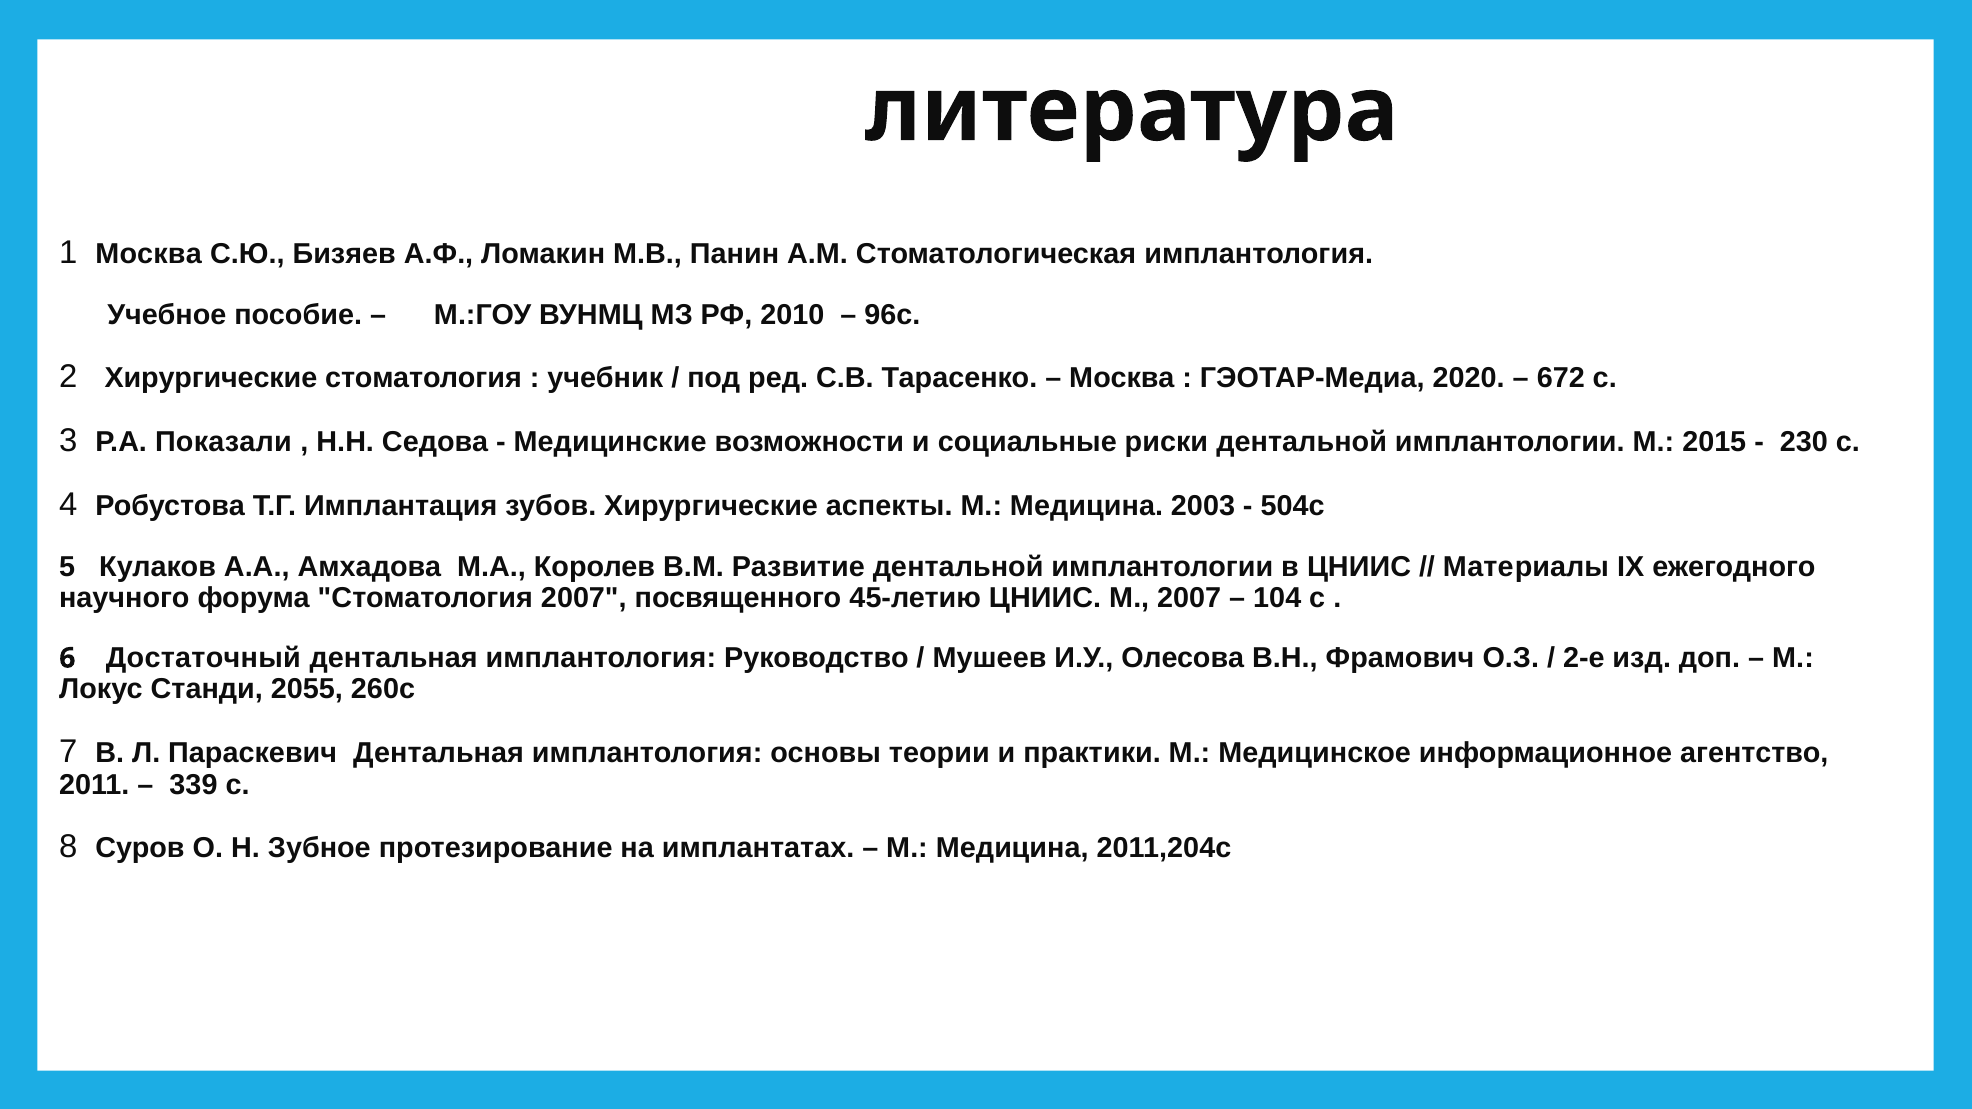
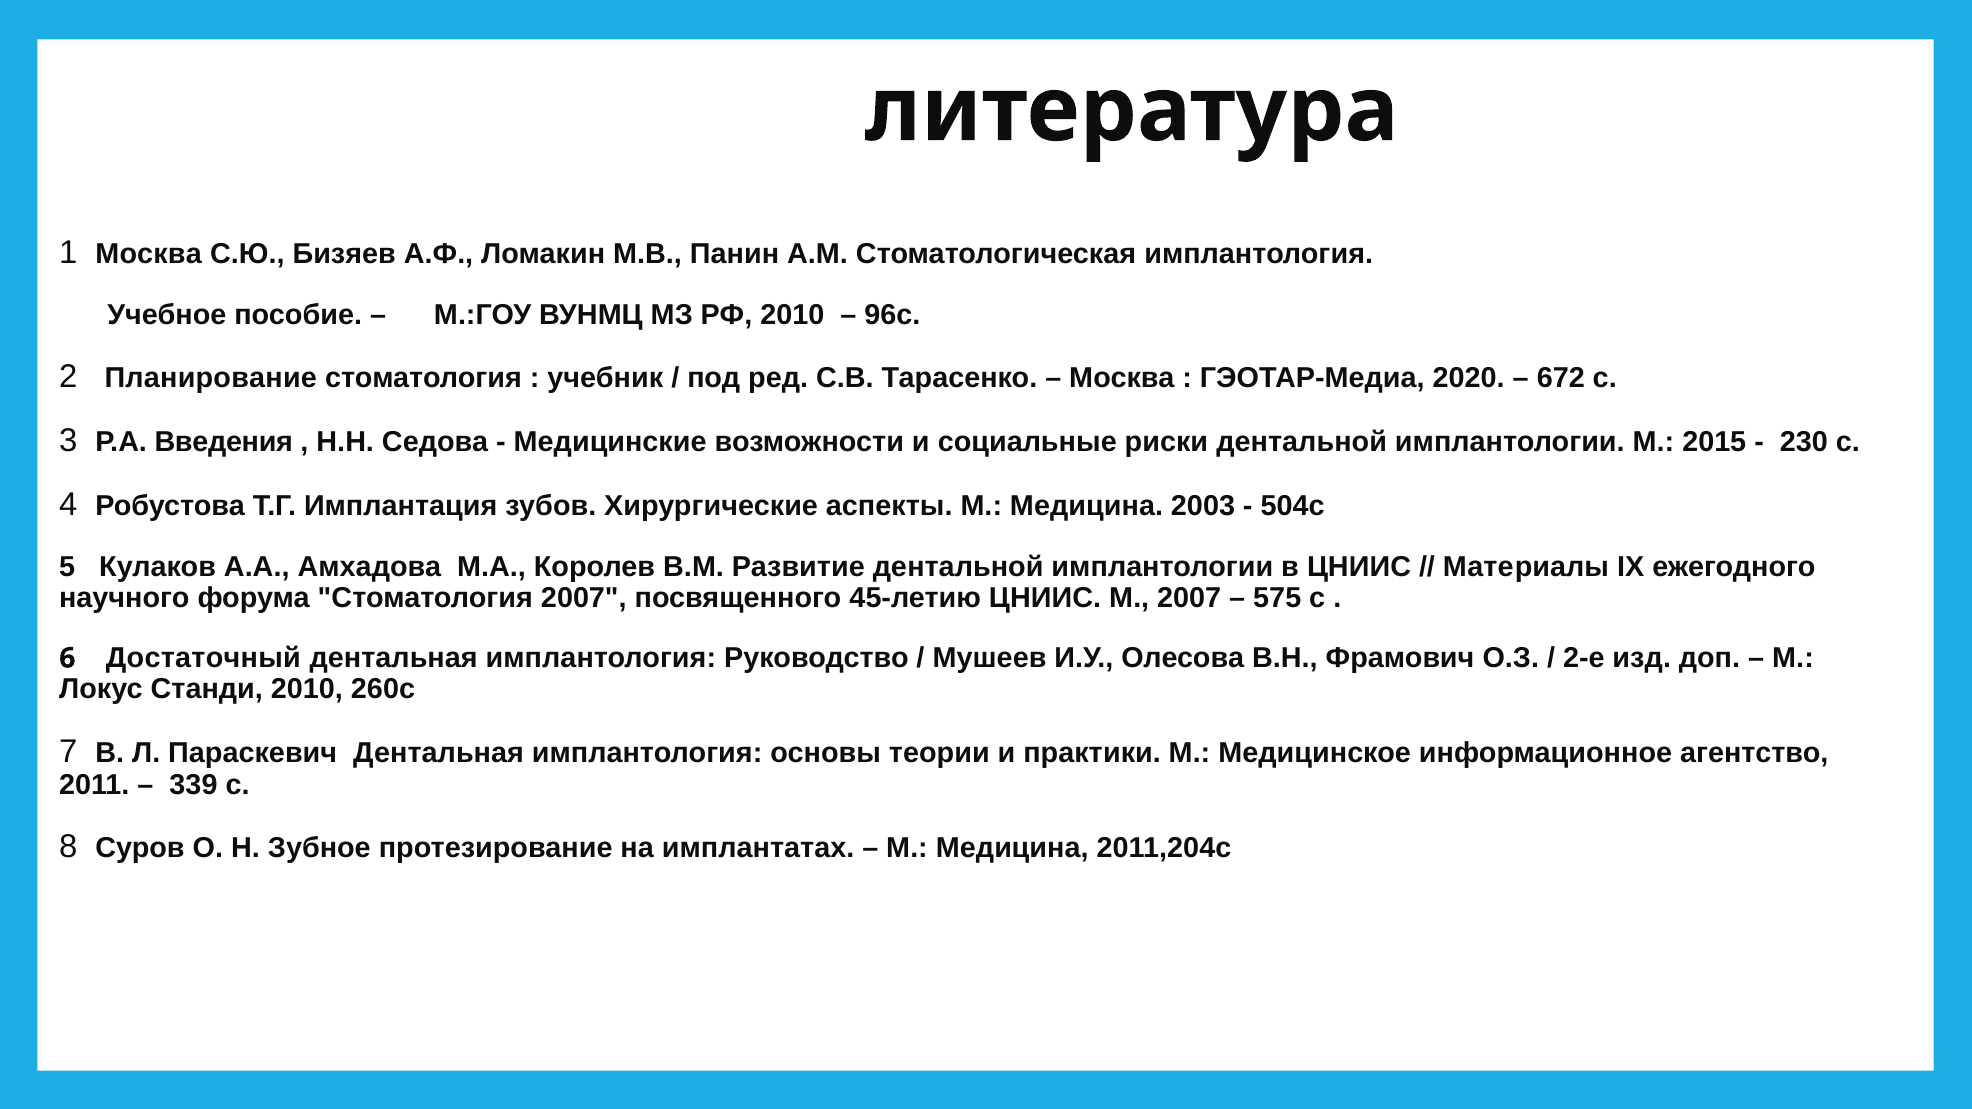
2 Хирургические: Хирургические -> Планирование
Показали: Показали -> Введения
104: 104 -> 575
Станди 2055: 2055 -> 2010
